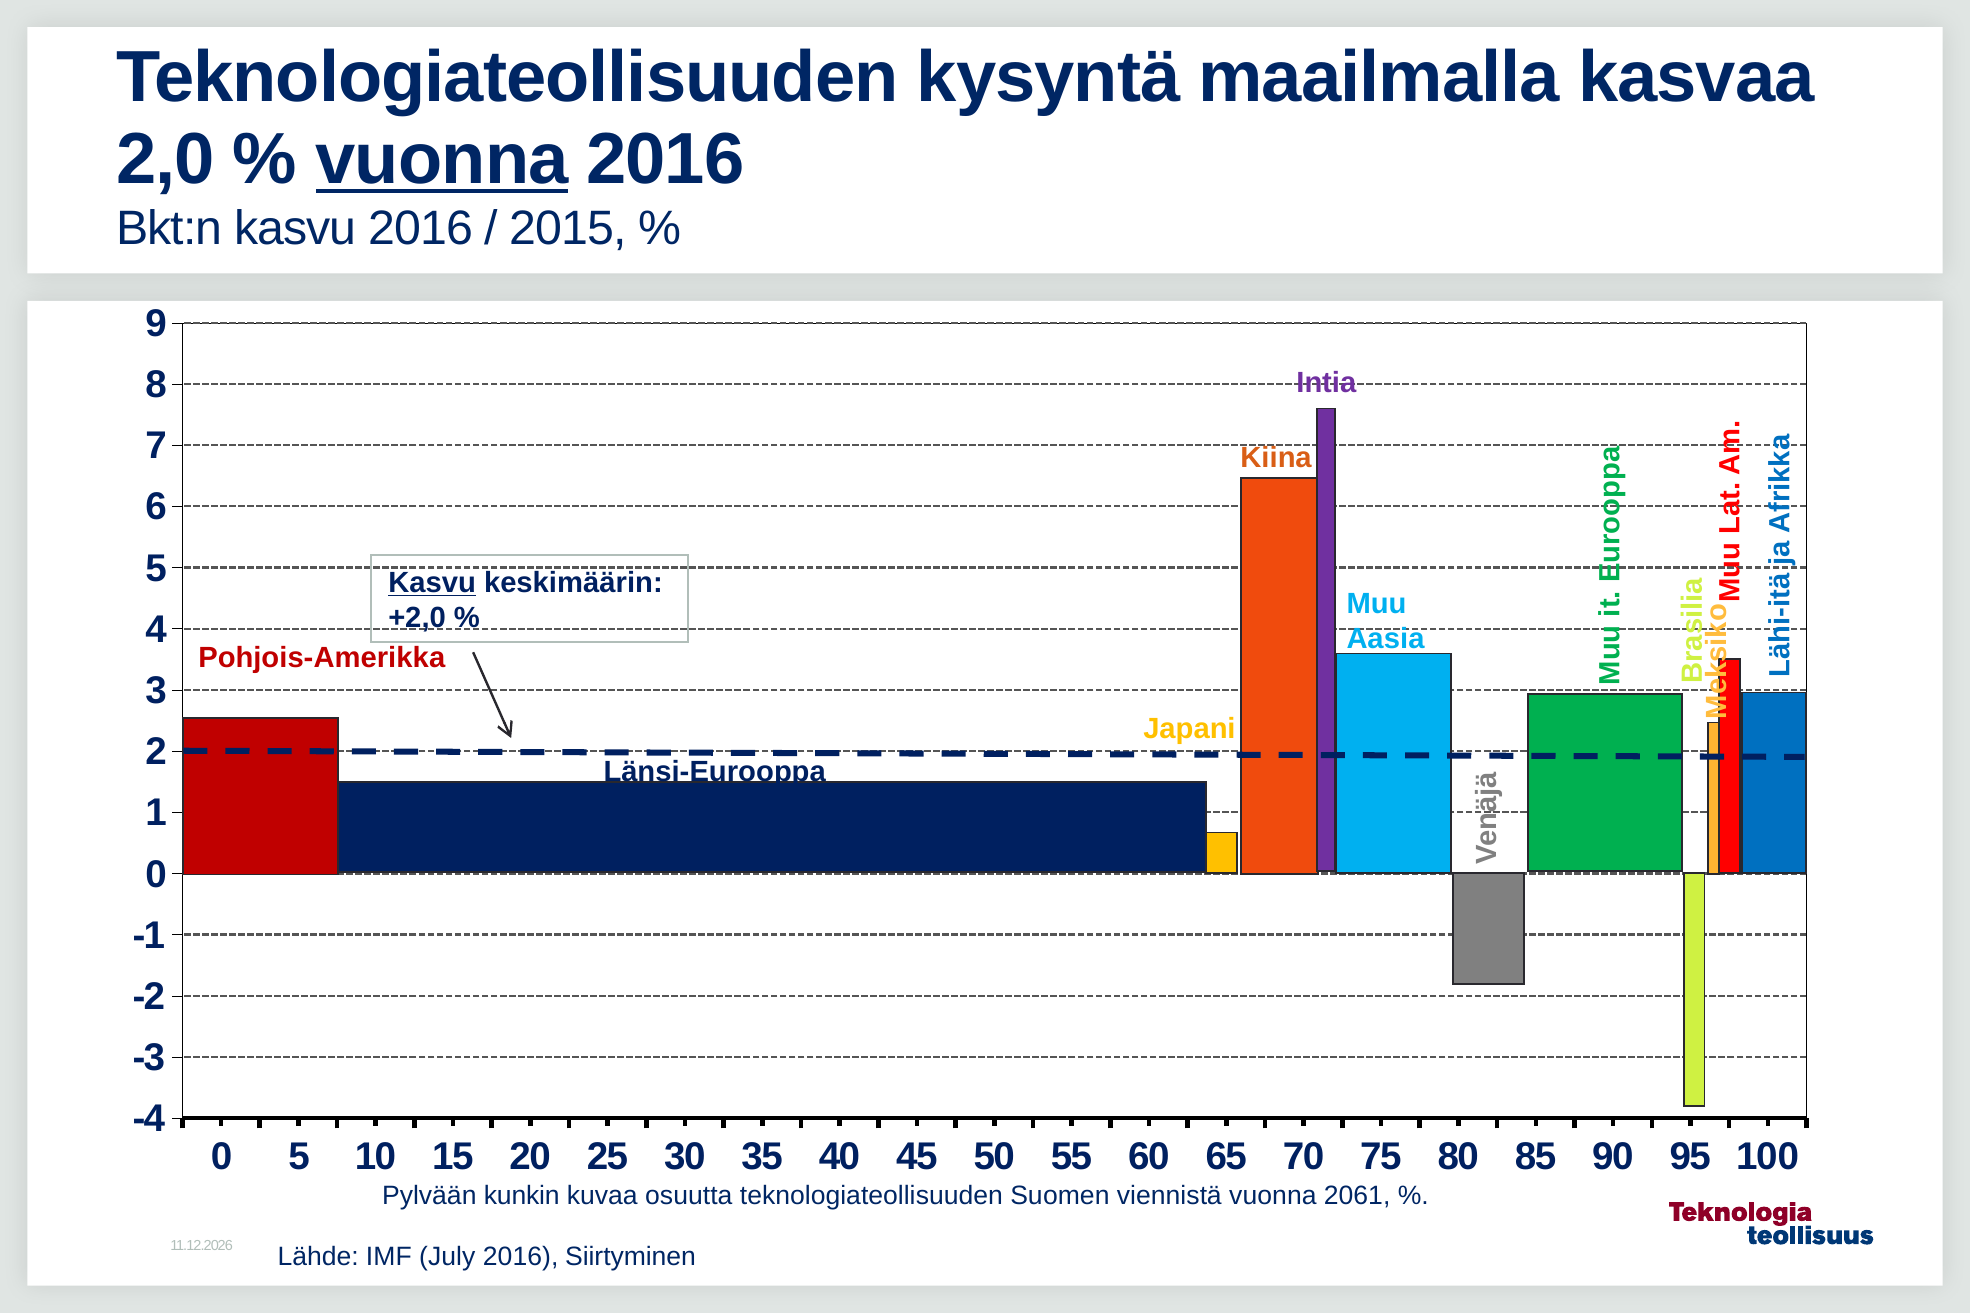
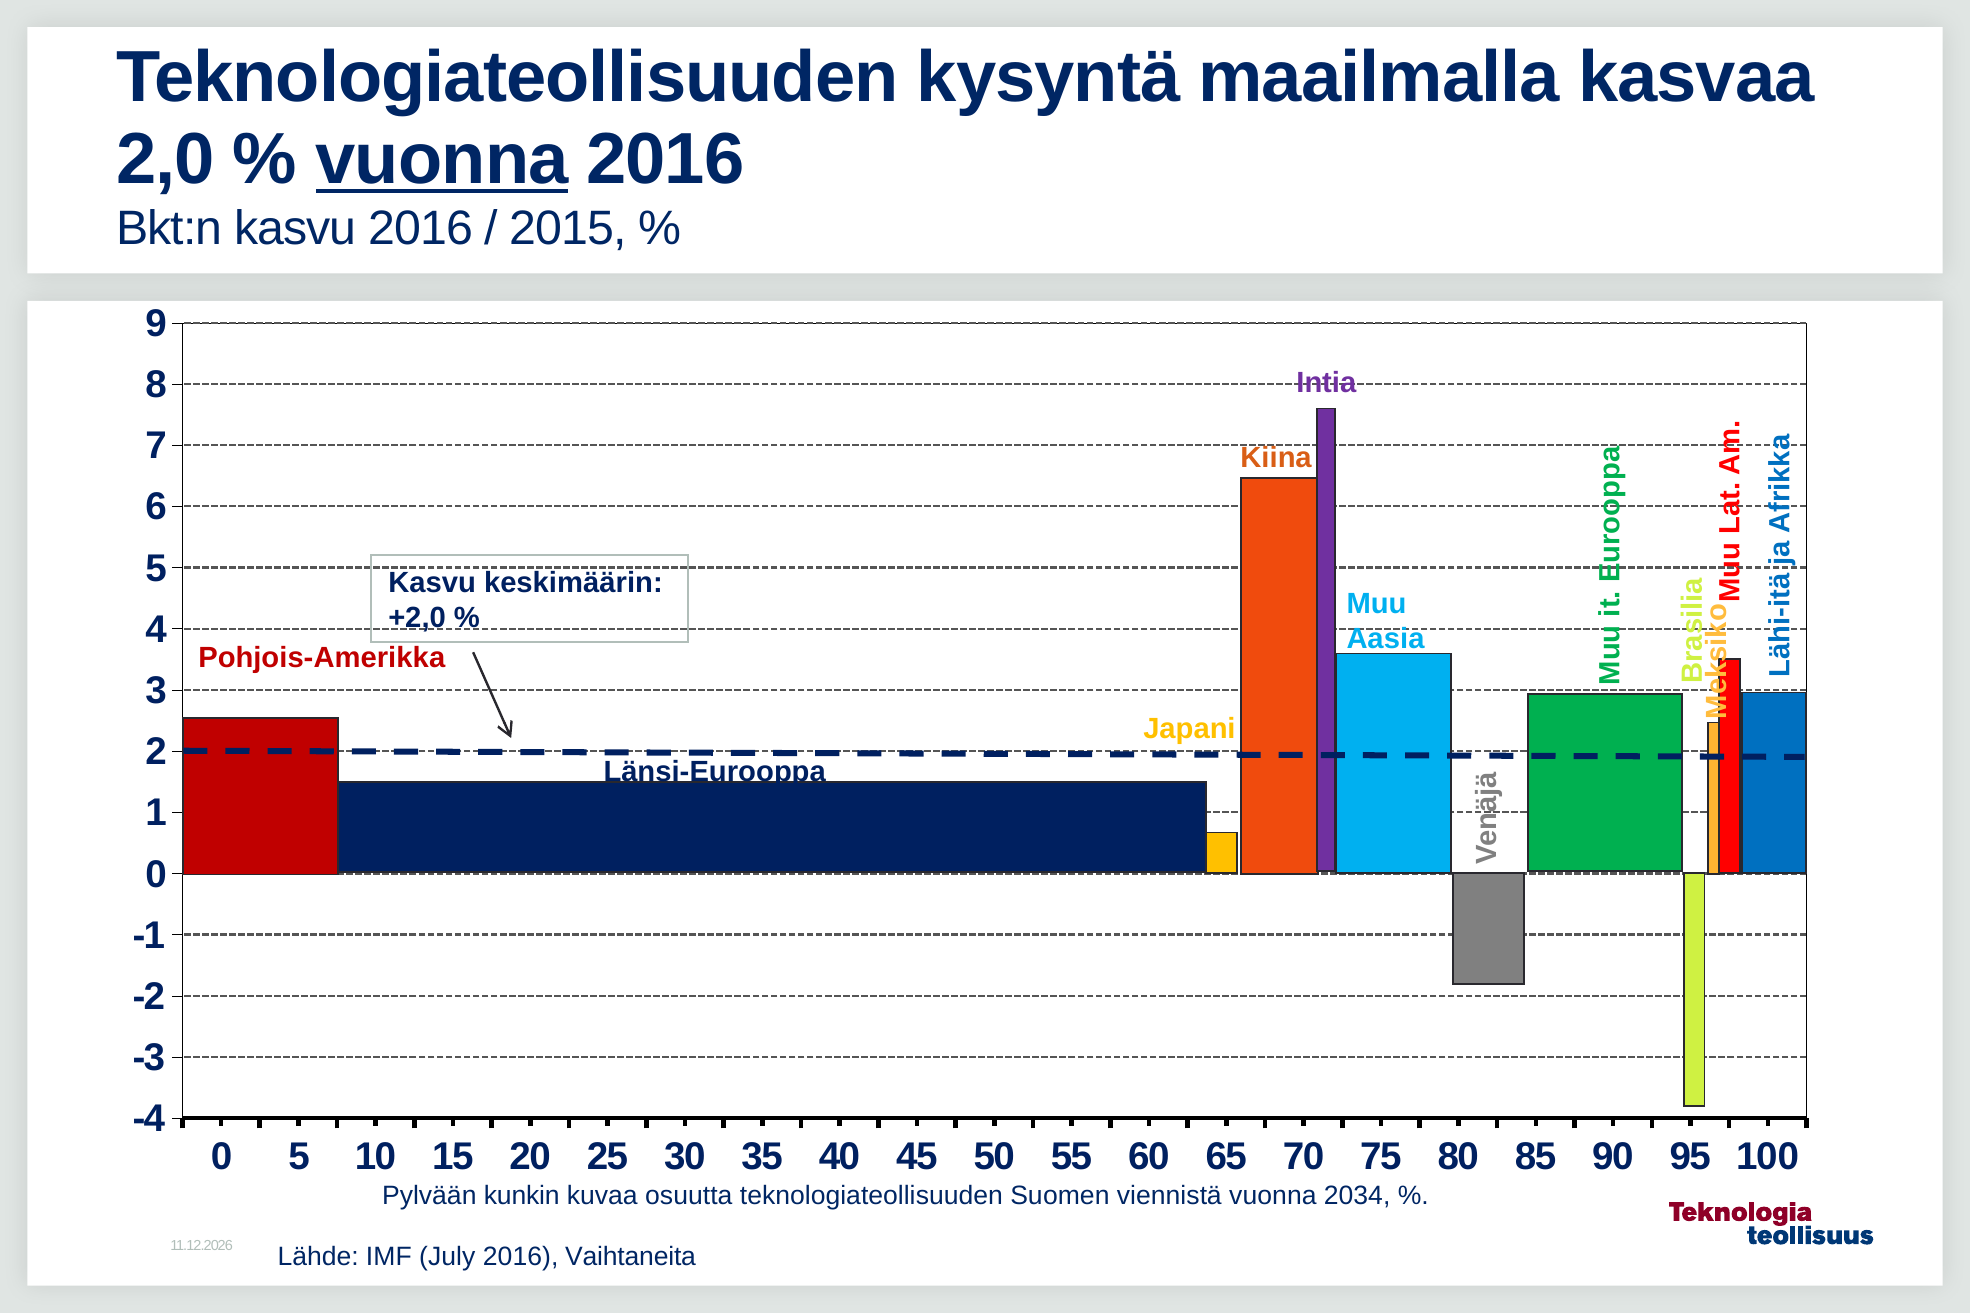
Kasvu at (432, 583) underline: present -> none
2061: 2061 -> 2034
Siirtyminen: Siirtyminen -> Vaihtaneita
